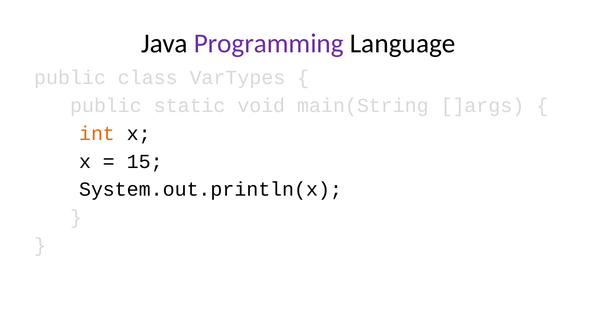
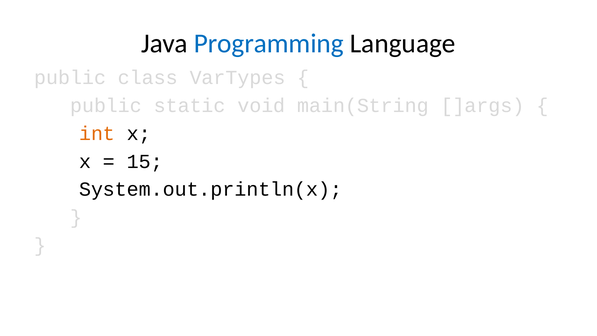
Programming colour: purple -> blue
